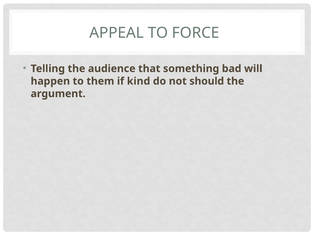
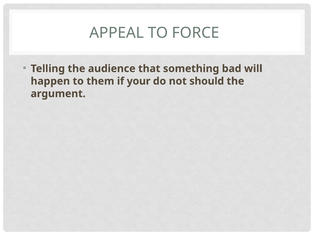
kind: kind -> your
